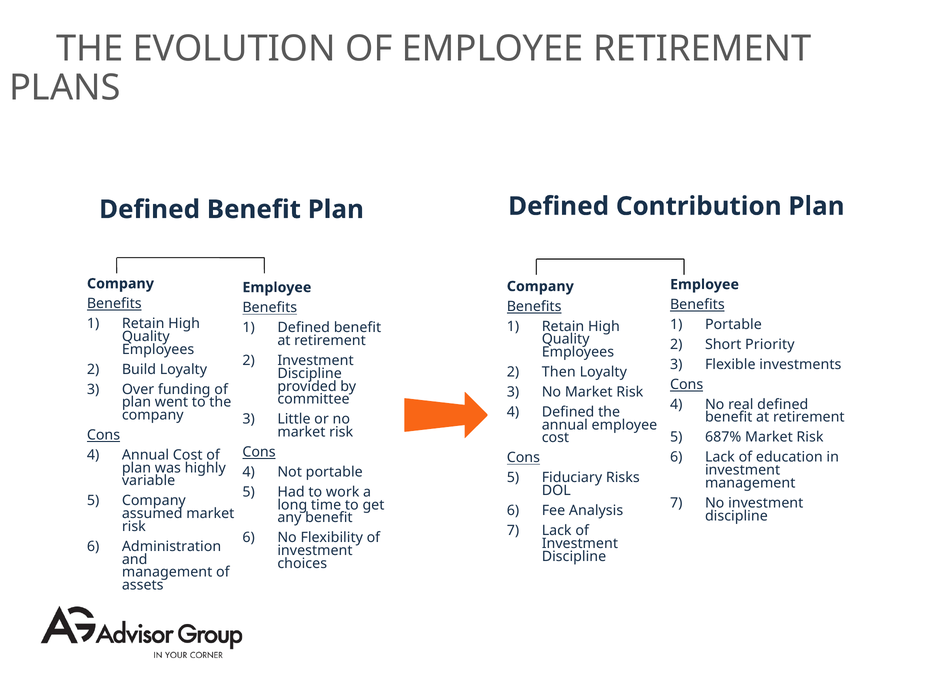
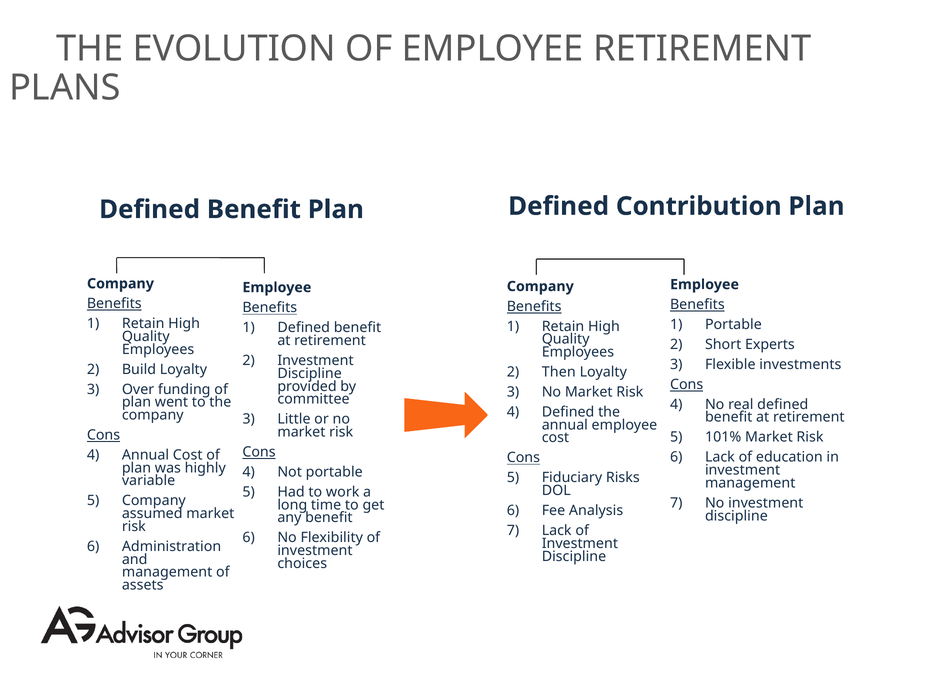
Priority: Priority -> Experts
687%: 687% -> 101%
